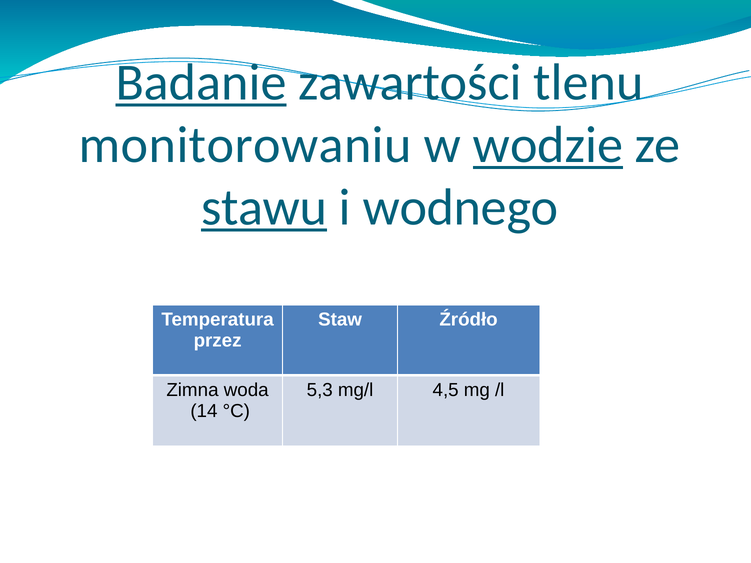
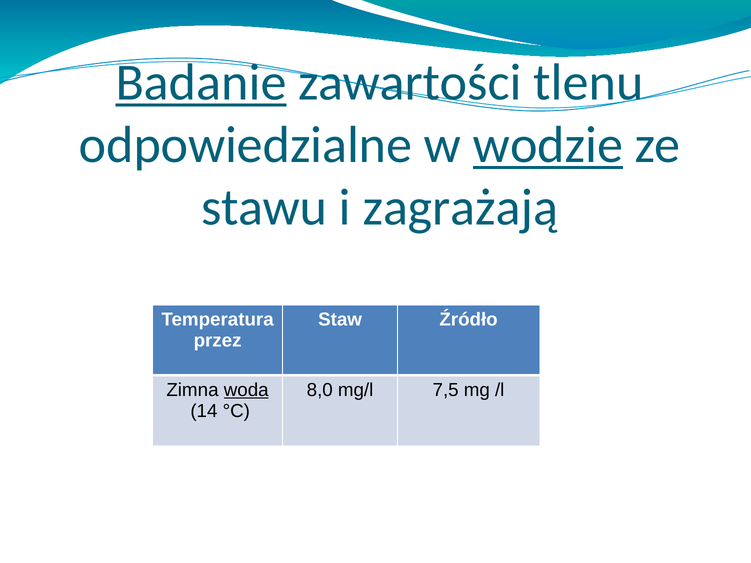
monitorowaniu: monitorowaniu -> odpowiedzialne
stawu underline: present -> none
wodnego: wodnego -> zagrażają
woda underline: none -> present
5,3: 5,3 -> 8,0
4,5: 4,5 -> 7,5
